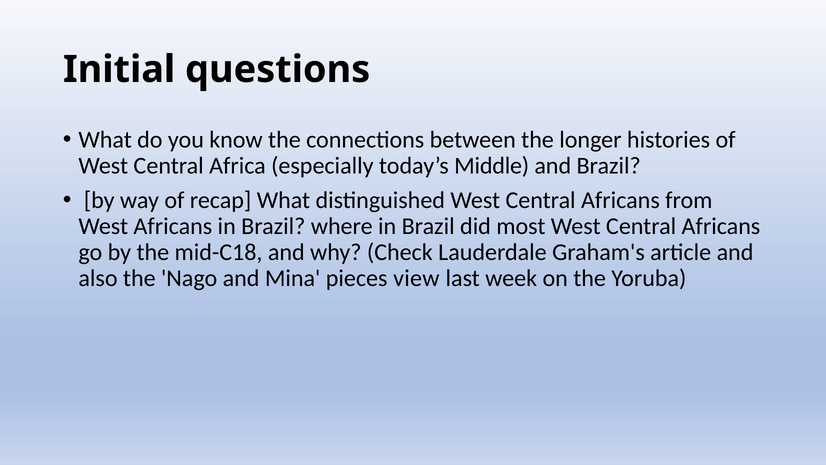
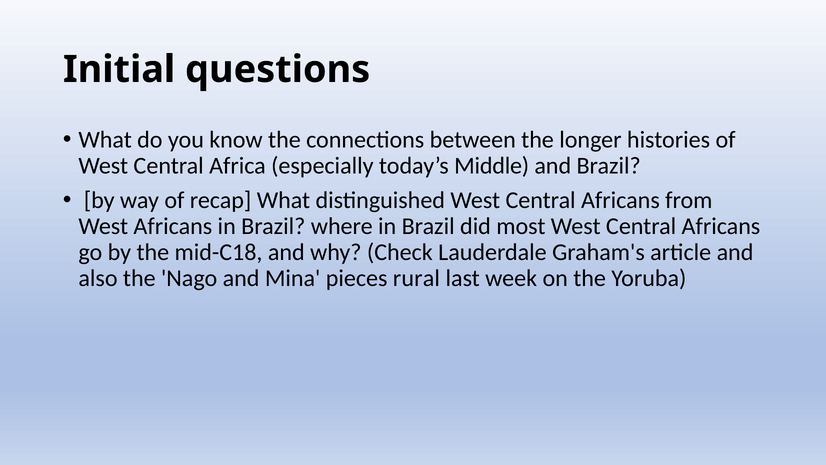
view: view -> rural
